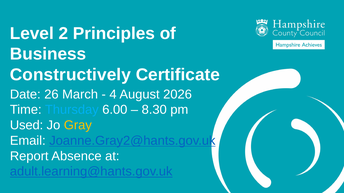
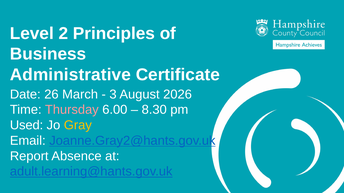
Constructively: Constructively -> Administrative
4: 4 -> 3
Thursday colour: light blue -> pink
